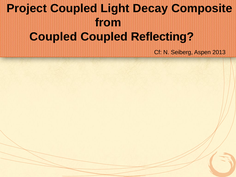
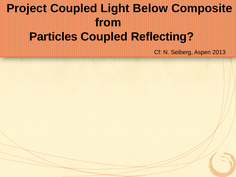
Decay: Decay -> Below
Coupled at (53, 37): Coupled -> Particles
